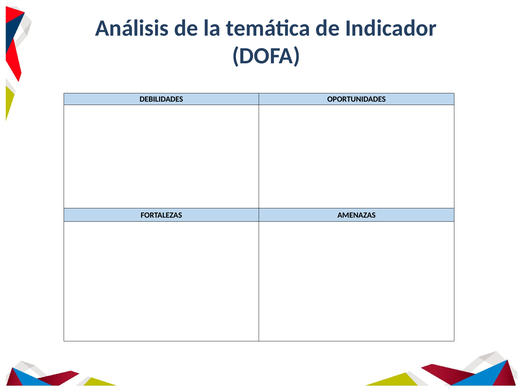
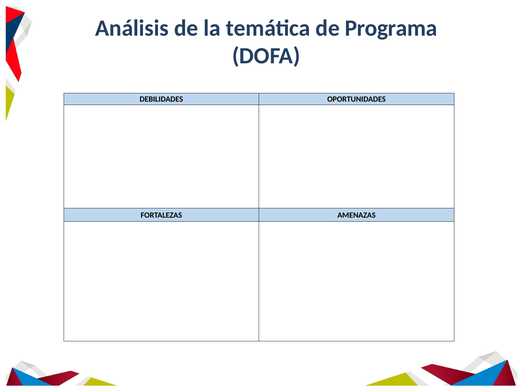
Indicador: Indicador -> Programa
